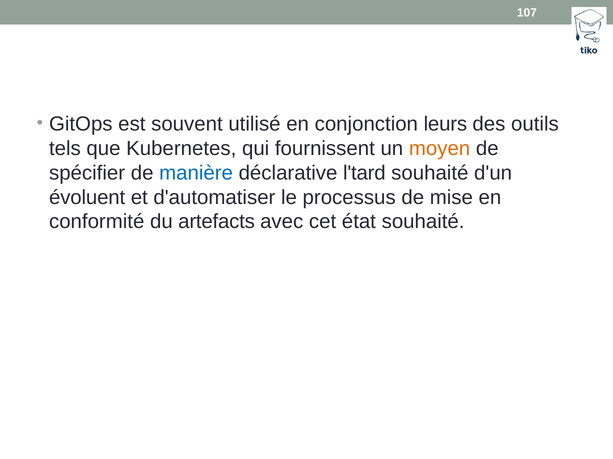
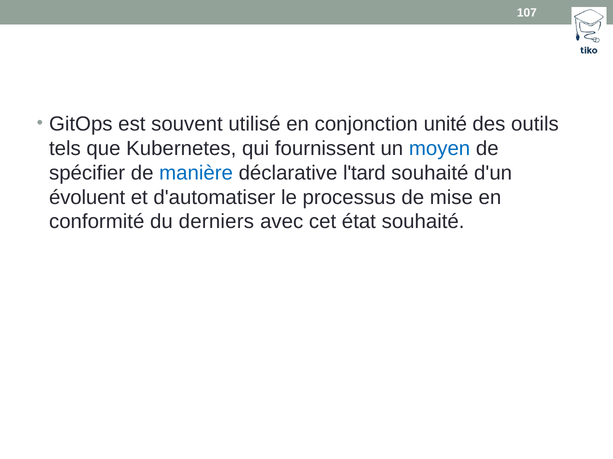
leurs: leurs -> unité
moyen colour: orange -> blue
artefacts: artefacts -> derniers
